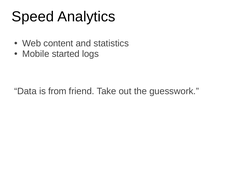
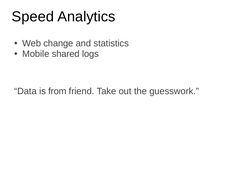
content: content -> change
started: started -> shared
